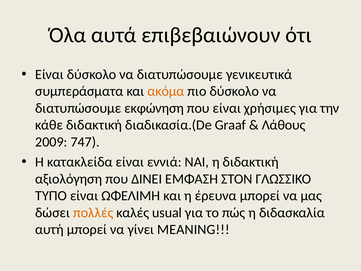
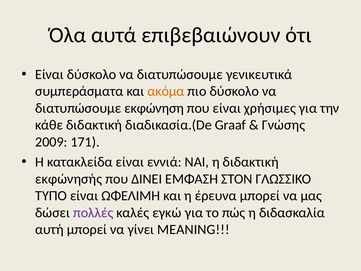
Λάθους: Λάθους -> Γνώσης
747: 747 -> 171
αξιολόγηση: αξιολόγηση -> εκφώνησής
πολλές colour: orange -> purple
usual: usual -> εγκώ
